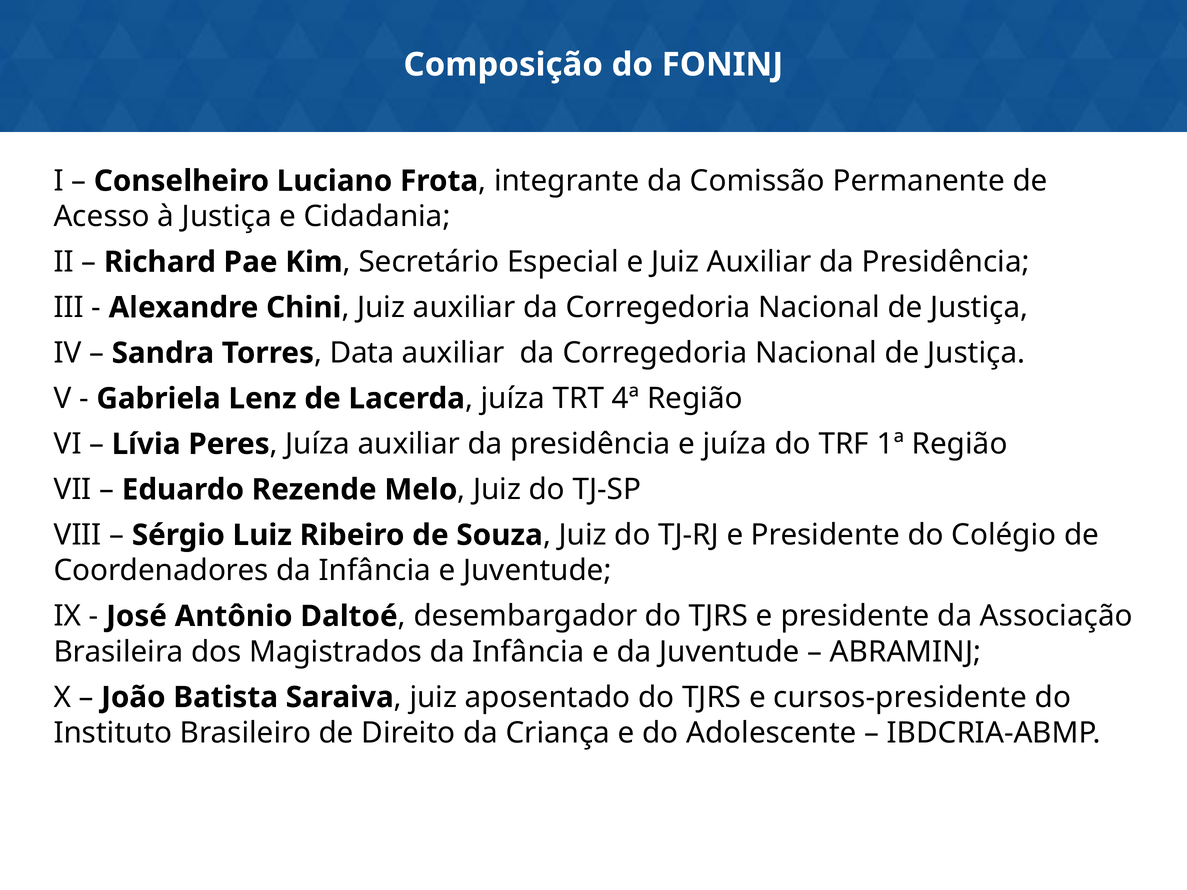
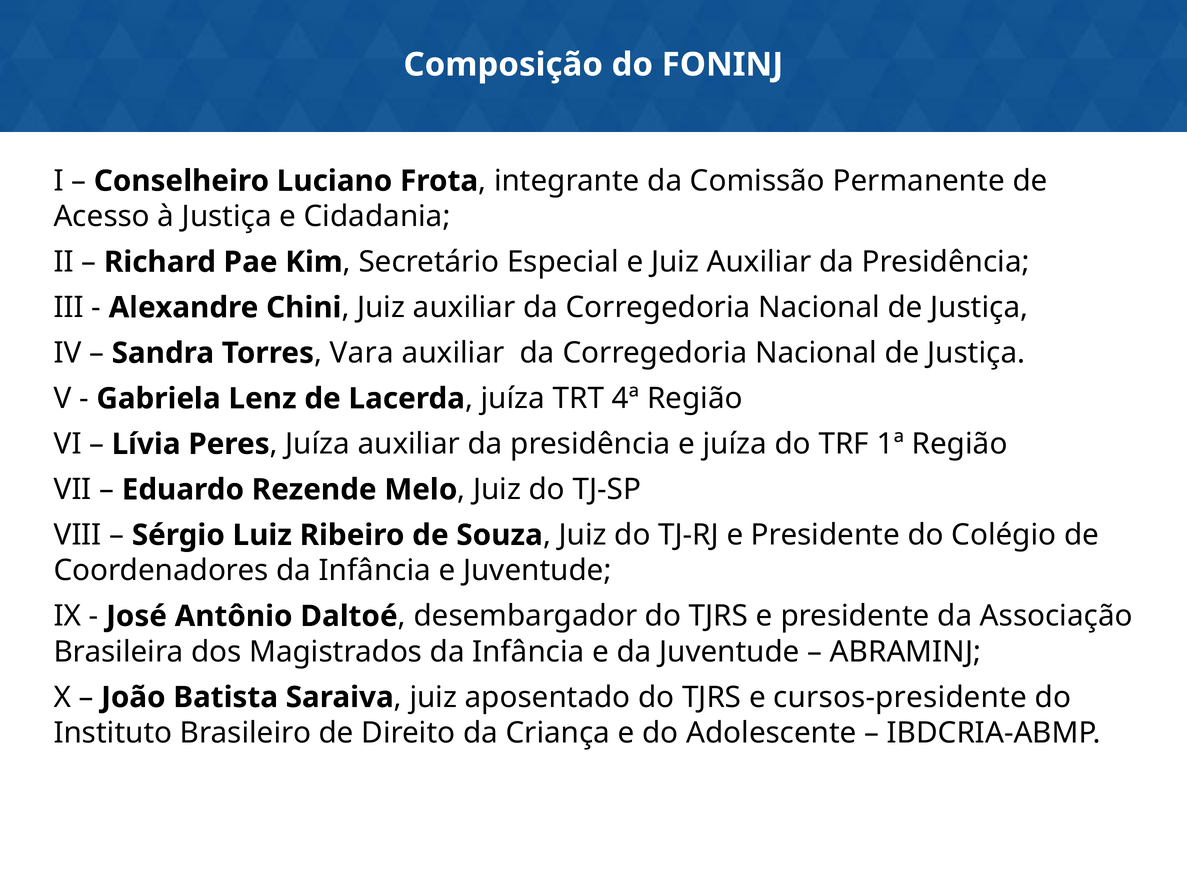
Data: Data -> Vara
